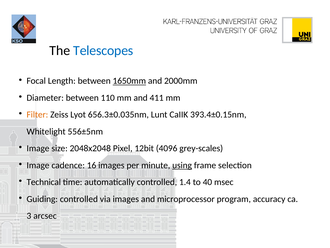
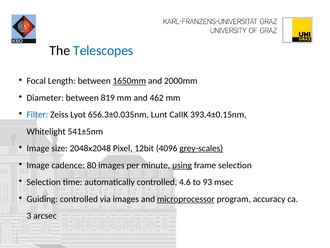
110: 110 -> 819
411: 411 -> 462
Filter colour: orange -> blue
556±5nm: 556±5nm -> 541±5nm
grey-scales underline: none -> present
16: 16 -> 80
Technical at (44, 182): Technical -> Selection
1.4: 1.4 -> 4.6
40: 40 -> 93
microprocessor underline: none -> present
